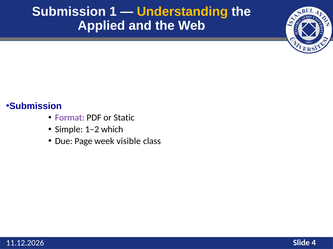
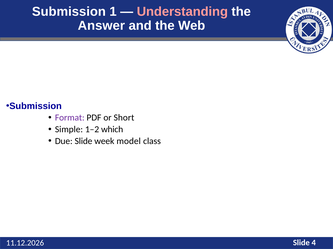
Understanding colour: yellow -> pink
Applied: Applied -> Answer
Static: Static -> Short
Due Page: Page -> Slide
visible: visible -> model
